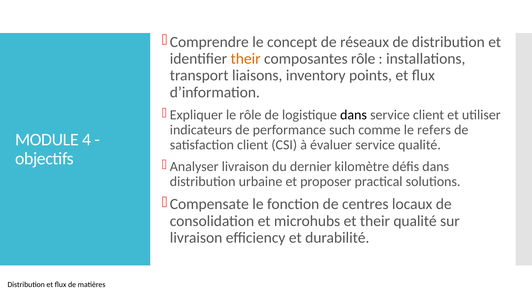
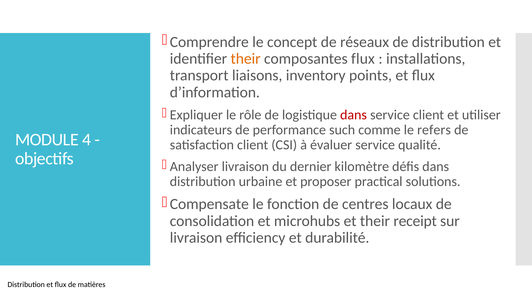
composantes rôle: rôle -> flux
dans at (354, 115) colour: black -> red
their qualité: qualité -> receipt
